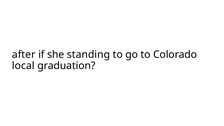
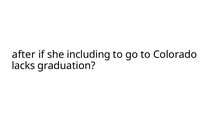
standing: standing -> including
local: local -> lacks
